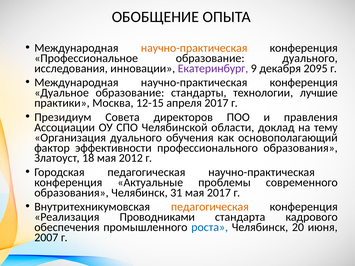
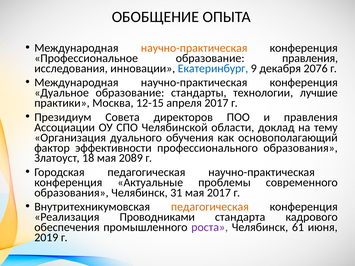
образование дуального: дуального -> правления
Екатеринбург colour: purple -> blue
2095: 2095 -> 2076
2012: 2012 -> 2089
роста colour: blue -> purple
20: 20 -> 61
2007: 2007 -> 2019
